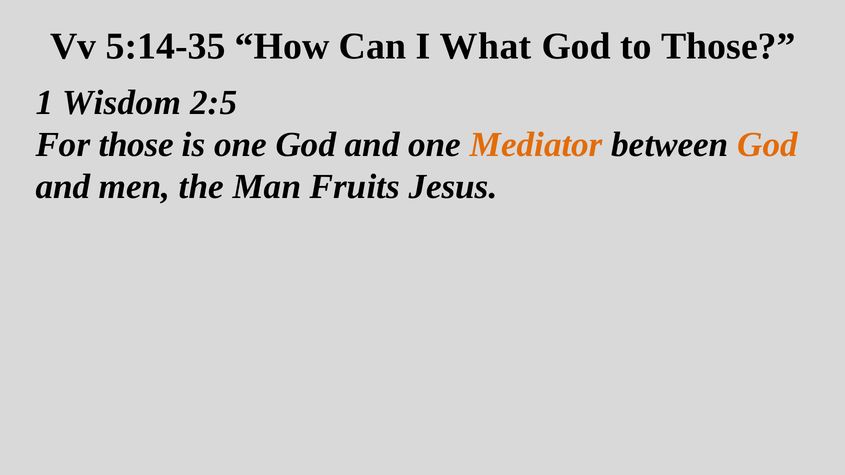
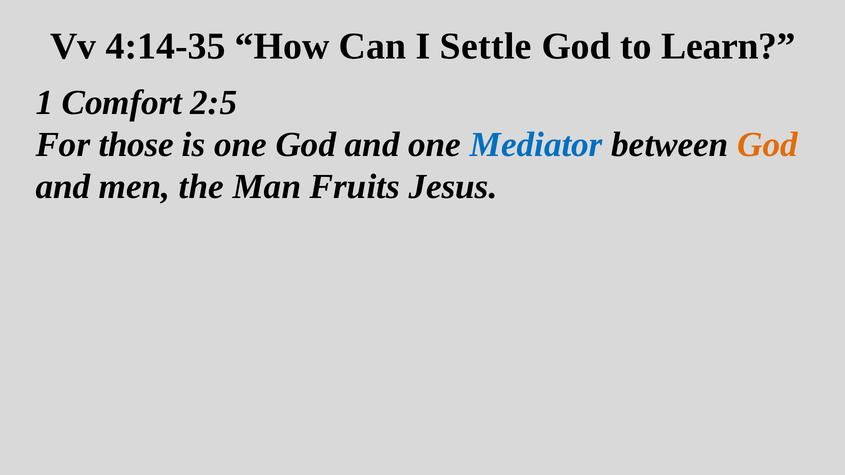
5:14-35: 5:14-35 -> 4:14-35
What: What -> Settle
to Those: Those -> Learn
Wisdom: Wisdom -> Comfort
Mediator colour: orange -> blue
